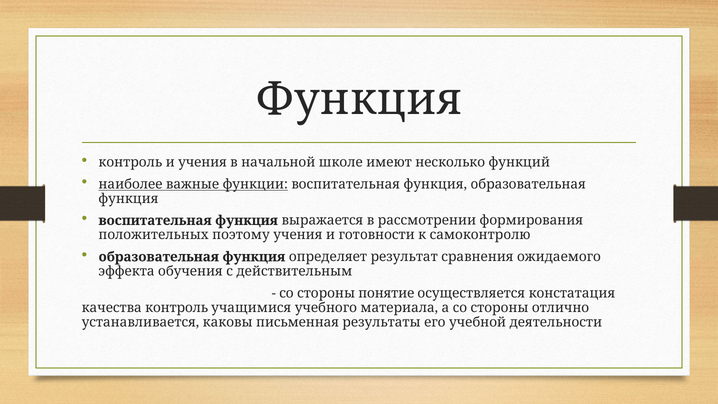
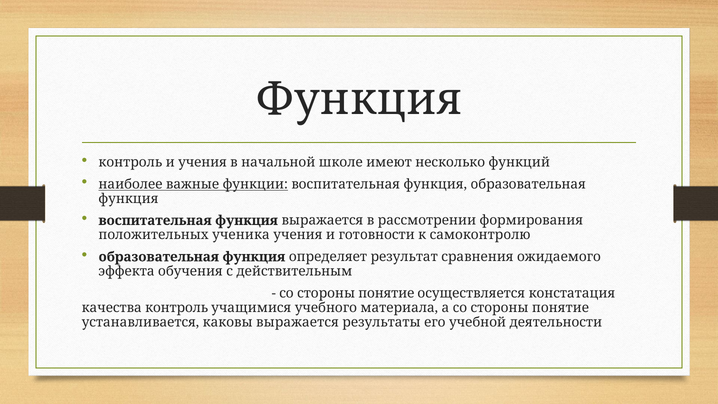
поэтому: поэтому -> ученика
cо стороны отлично: отлично -> понятие
каковы письменная: письменная -> выражается
